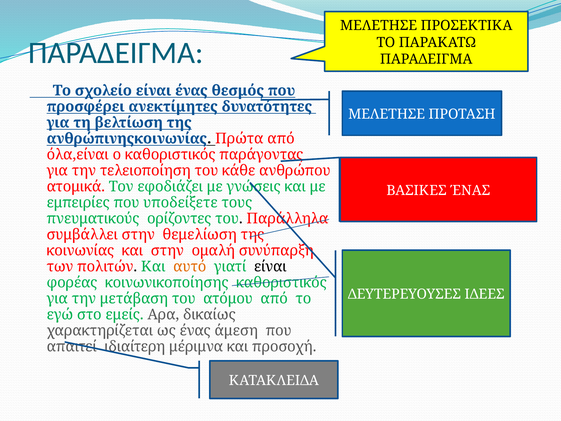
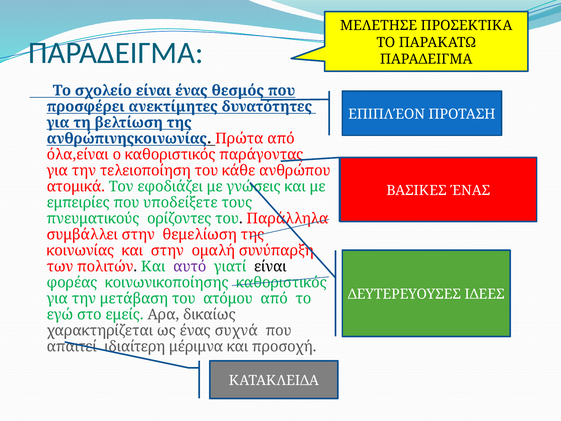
ΜΕΛΕΤΗΣΕ at (387, 114): ΜΕΛΕΤΗΣΕ -> ΕΠΙΠΛΈΟΝ
αυτό colour: orange -> purple
άμεση: άμεση -> συχνά
